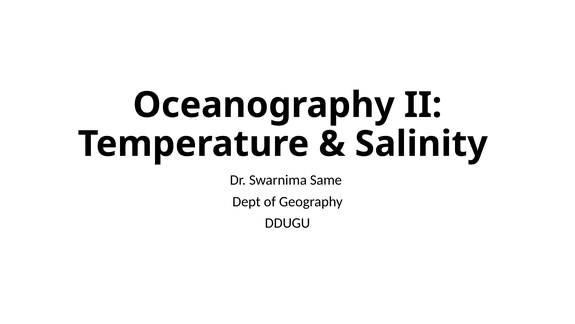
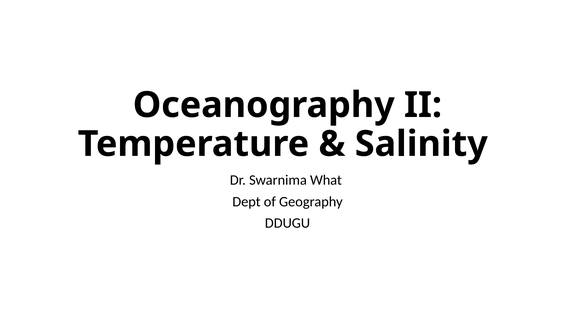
Same: Same -> What
